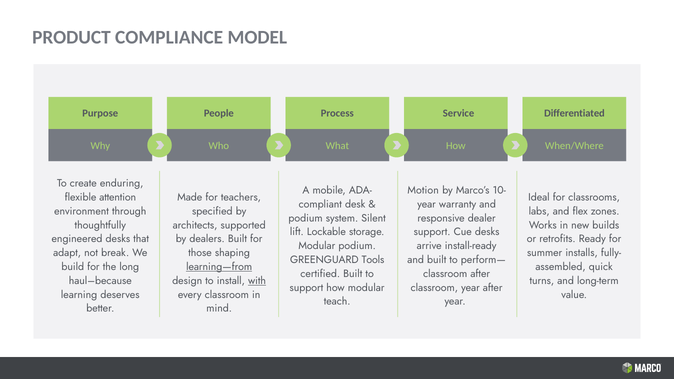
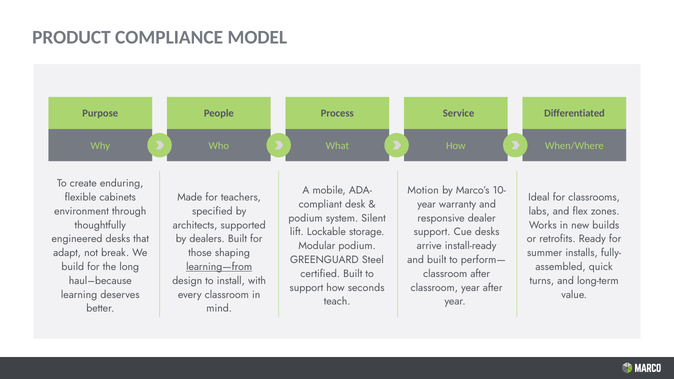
attention: attention -> cabinets
Tools: Tools -> Steel
with underline: present -> none
how modular: modular -> seconds
